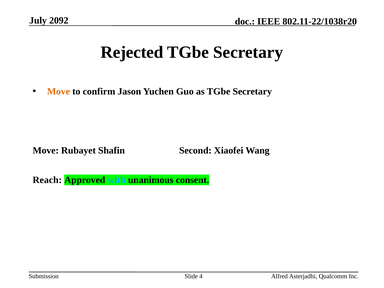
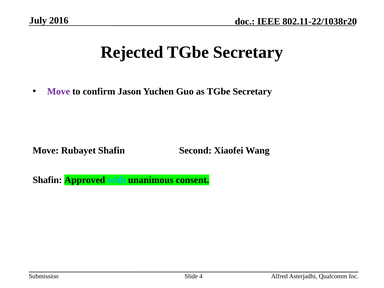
2092: 2092 -> 2016
Move at (59, 92) colour: orange -> purple
Reach at (47, 180): Reach -> Shafin
